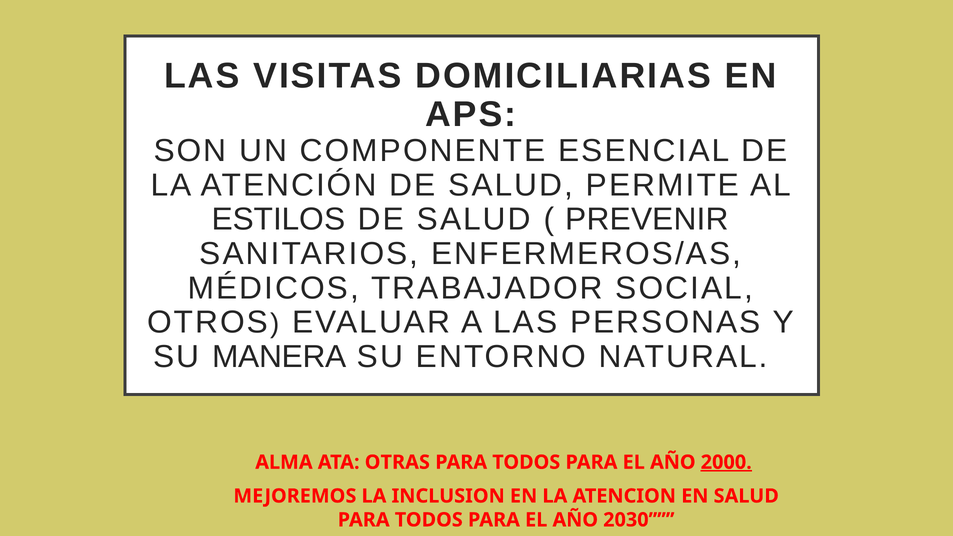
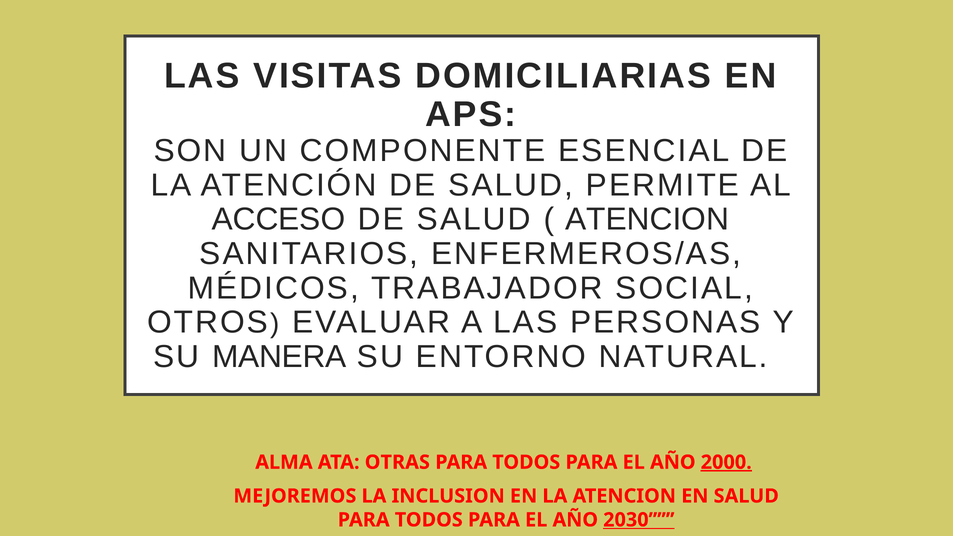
ESTILOS: ESTILOS -> ACCESO
PREVENIR at (647, 220): PREVENIR -> ATENCION
2030 underline: none -> present
